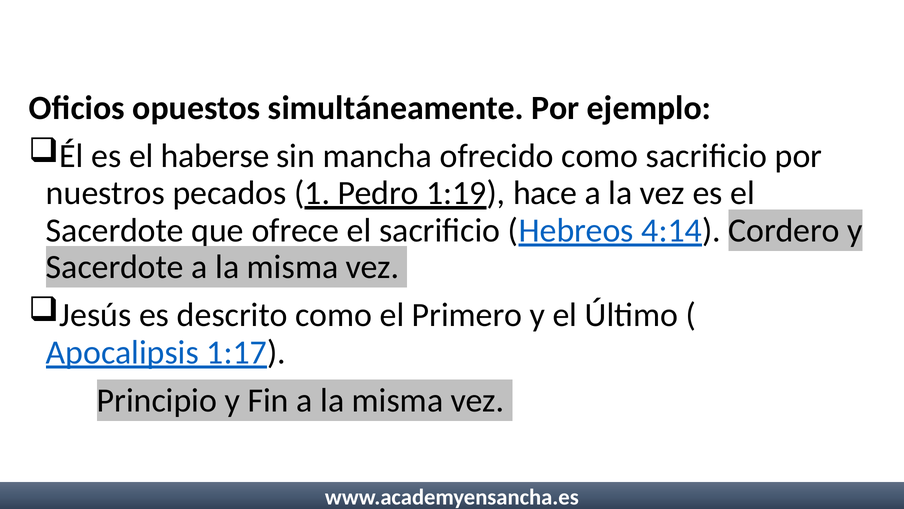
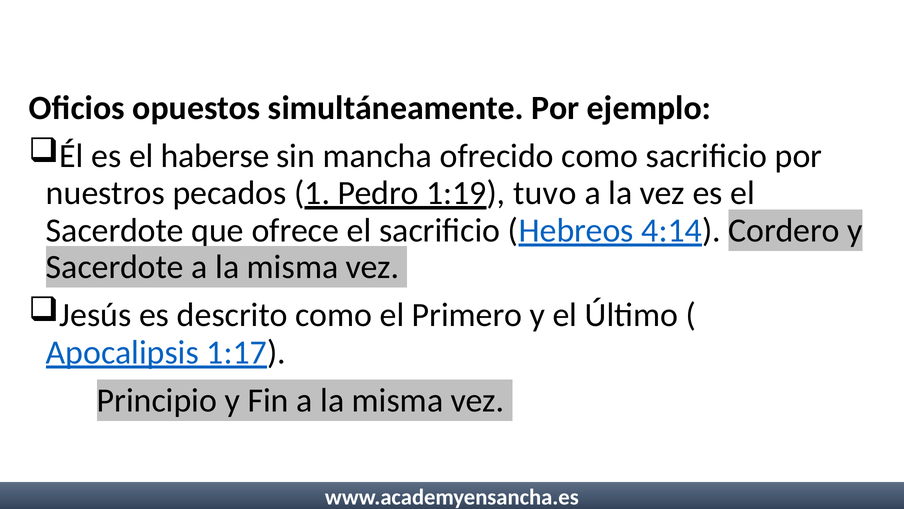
hace: hace -> tuvo
